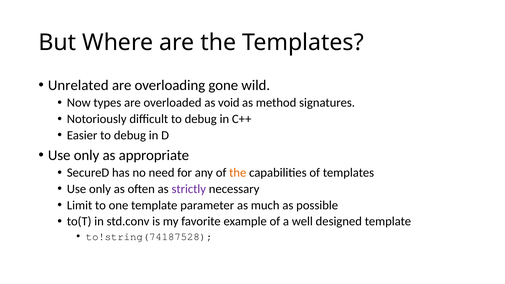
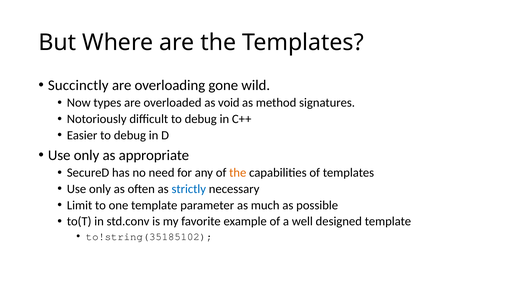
Unrelated: Unrelated -> Succinctly
strictly colour: purple -> blue
to!string(74187528: to!string(74187528 -> to!string(35185102
